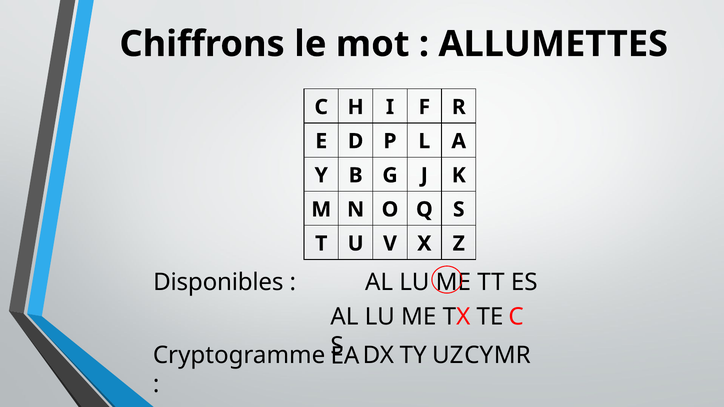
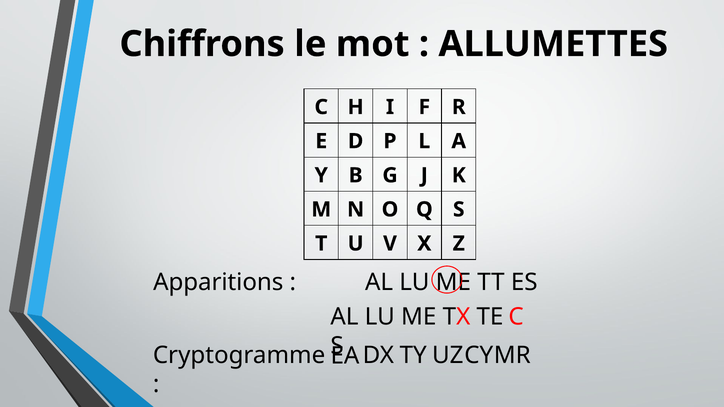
Disponibles: Disponibles -> Apparitions
